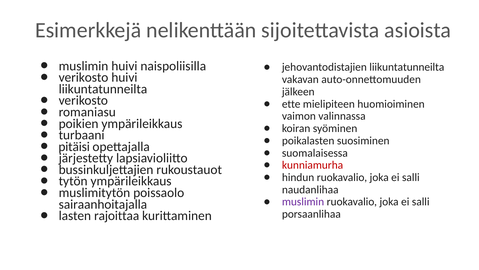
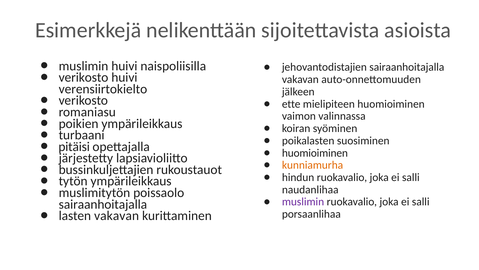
jehovantodistajien liikuntatunneilta: liikuntatunneilta -> sairaanhoitajalla
liikuntatunneilta at (103, 89): liikuntatunneilta -> verensiirtokielto
suomalaisessa at (315, 153): suomalaisessa -> huomioiminen
kunniamurha colour: red -> orange
lasten rajoittaa: rajoittaa -> vakavan
